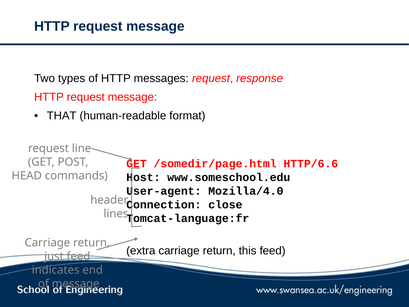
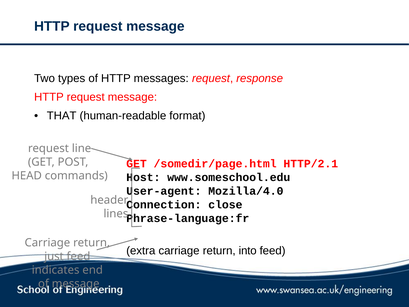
HTTP/6.6: HTTP/6.6 -> HTTP/2.1
Tomcat-language:fr: Tomcat-language:fr -> Phrase-language:fr
this: this -> into
